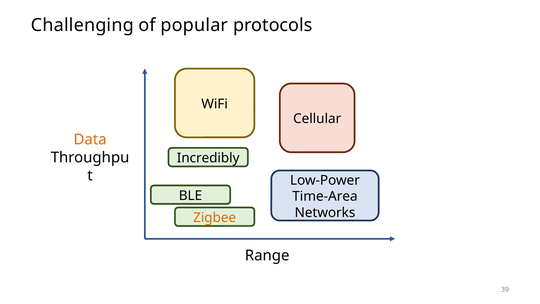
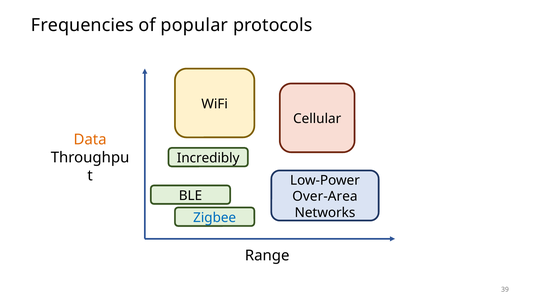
Challenging: Challenging -> Frequencies
Time-Area: Time-Area -> Over-Area
Zigbee colour: orange -> blue
